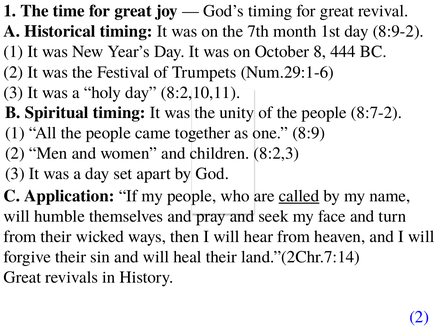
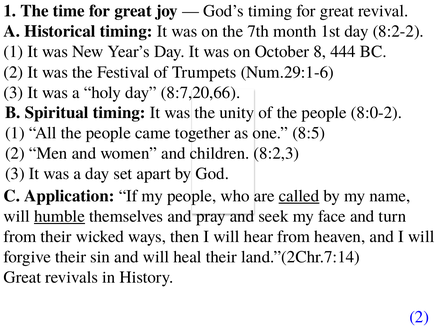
8:9-2: 8:9-2 -> 8:2-2
8:2,10,11: 8:2,10,11 -> 8:7,20,66
8:7-2: 8:7-2 -> 8:0-2
8:9: 8:9 -> 8:5
humble underline: none -> present
